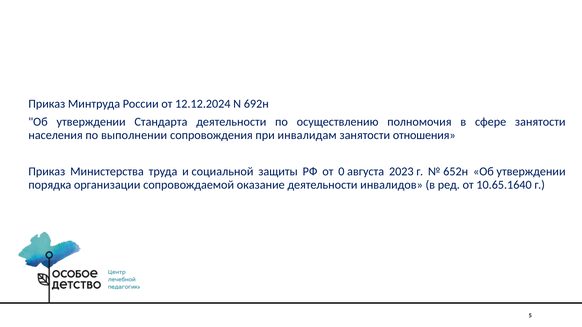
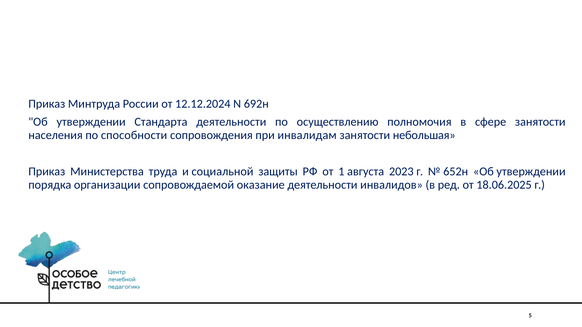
выполнении: выполнении -> способности
отношения: отношения -> небольшая
0: 0 -> 1
10.65.1640: 10.65.1640 -> 18.06.2025
